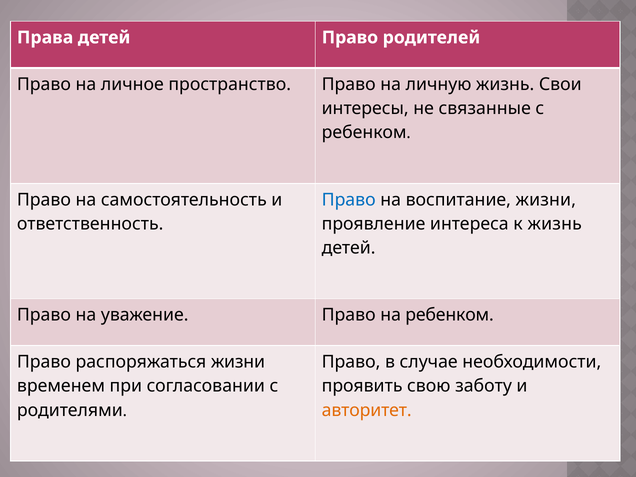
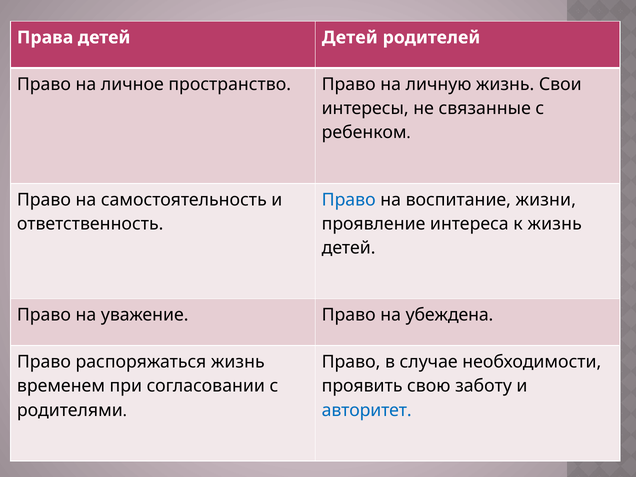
Права детей Право: Право -> Детей
на ребенком: ребенком -> убеждена
распоряжаться жизни: жизни -> жизнь
авторитет colour: orange -> blue
